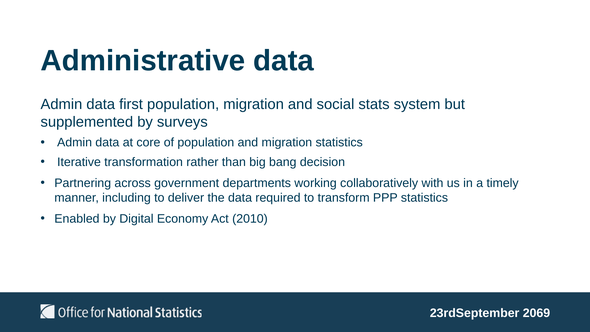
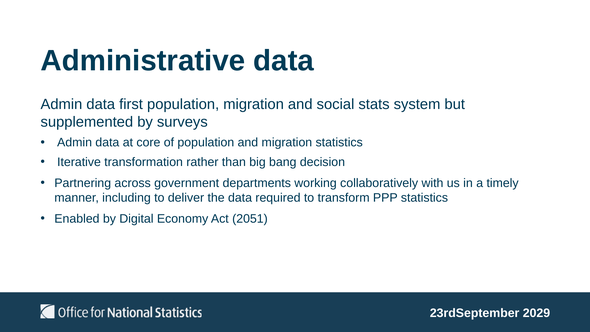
2010: 2010 -> 2051
2069: 2069 -> 2029
